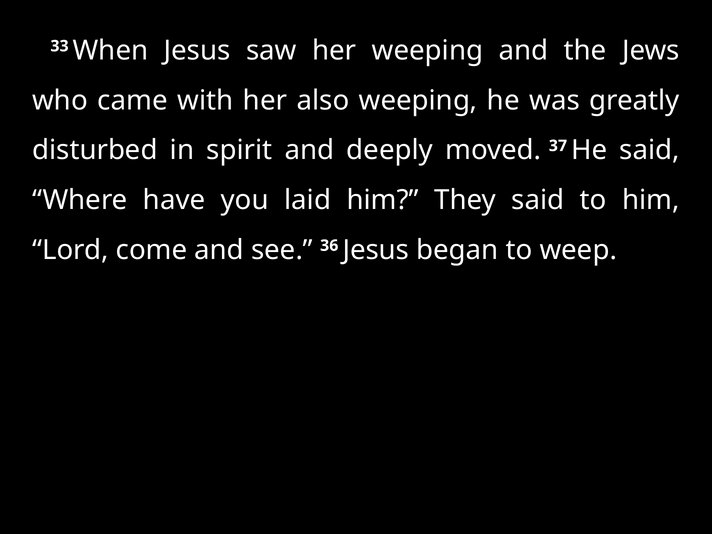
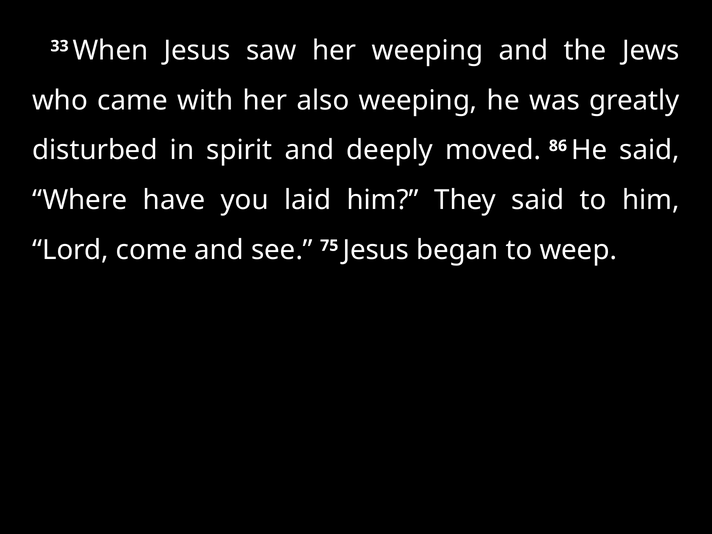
37: 37 -> 86
36: 36 -> 75
